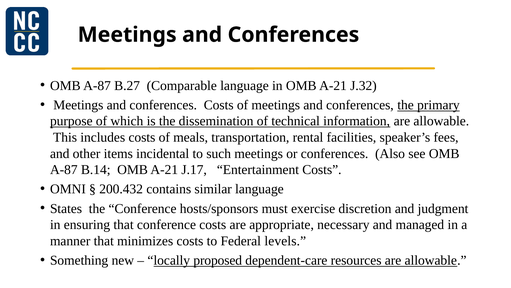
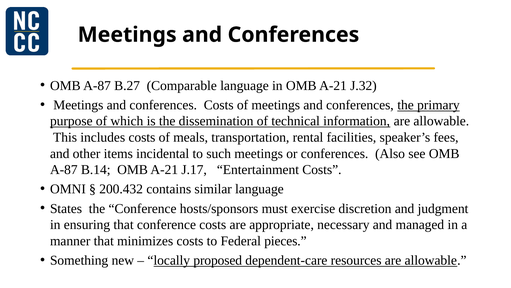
levels: levels -> pieces
